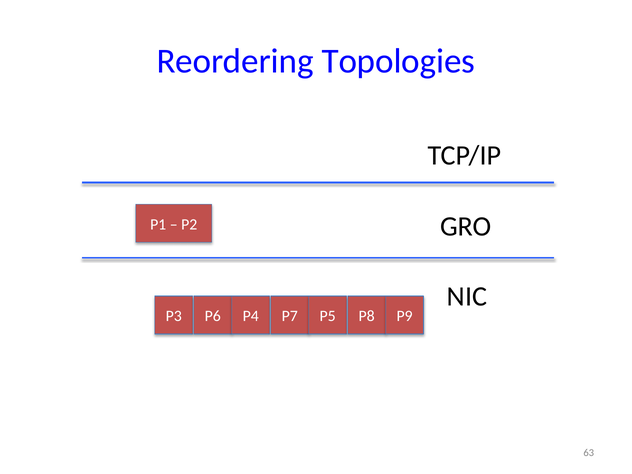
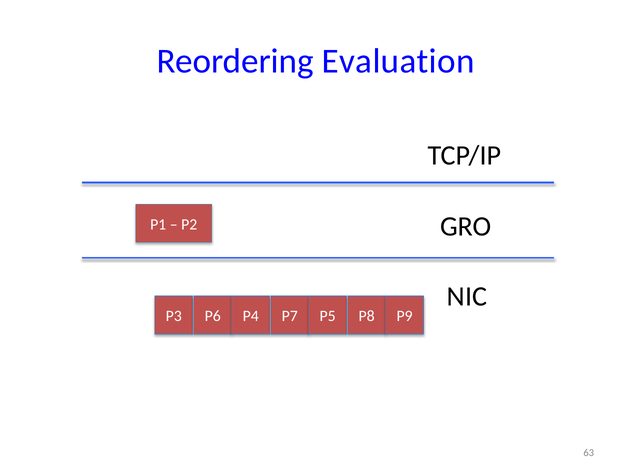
Topologies: Topologies -> Evaluation
